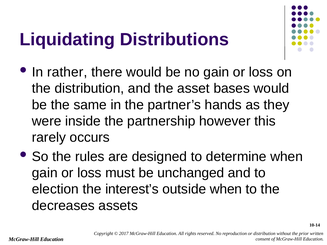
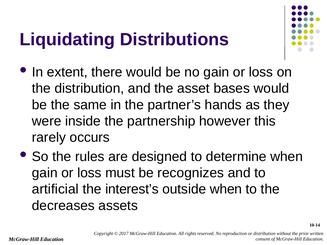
rather: rather -> extent
unchanged: unchanged -> recognizes
election: election -> artificial
